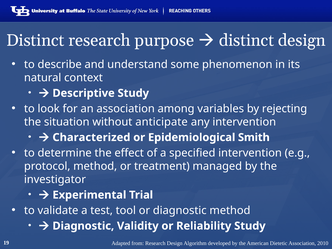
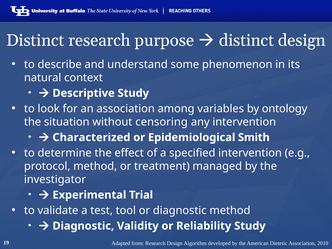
rejecting: rejecting -> ontology
anticipate: anticipate -> censoring
